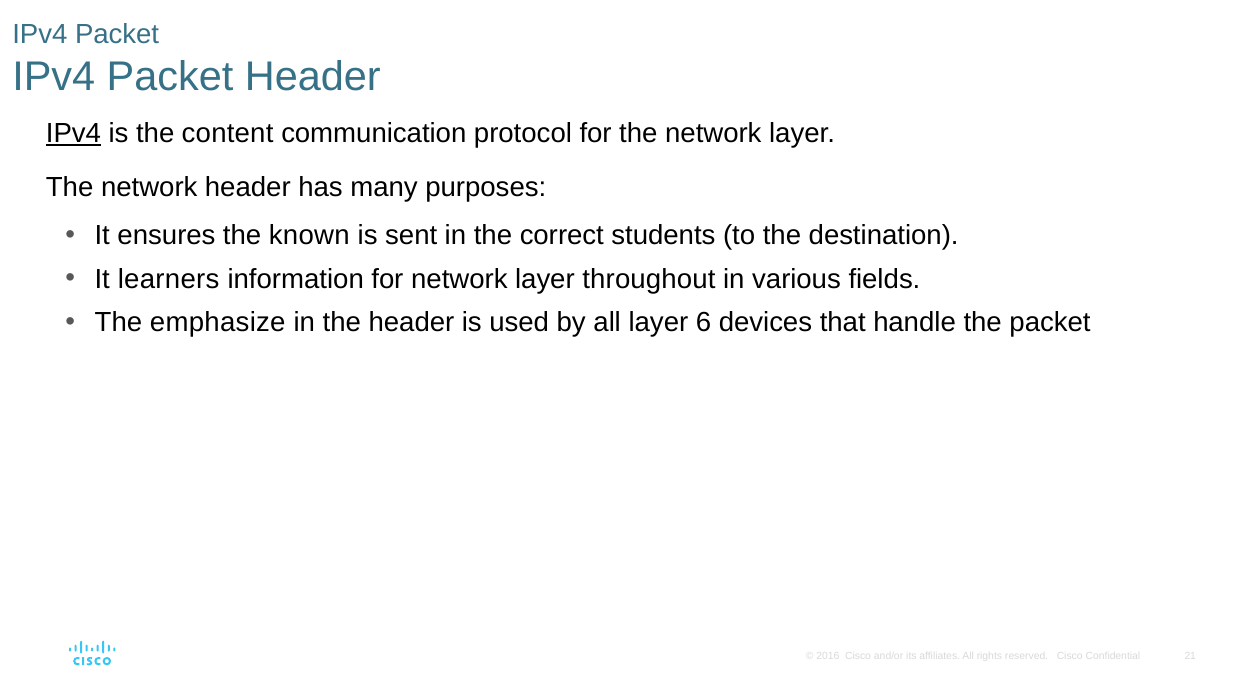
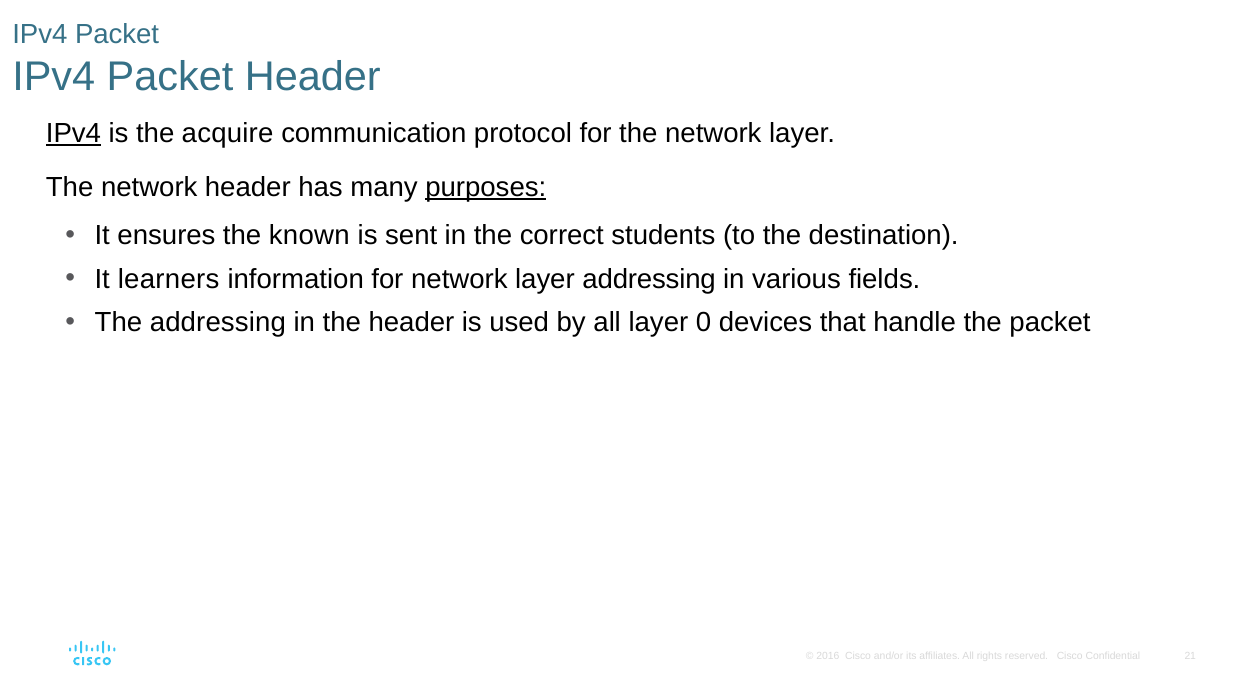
content: content -> acquire
purposes underline: none -> present
layer throughout: throughout -> addressing
The emphasize: emphasize -> addressing
6: 6 -> 0
